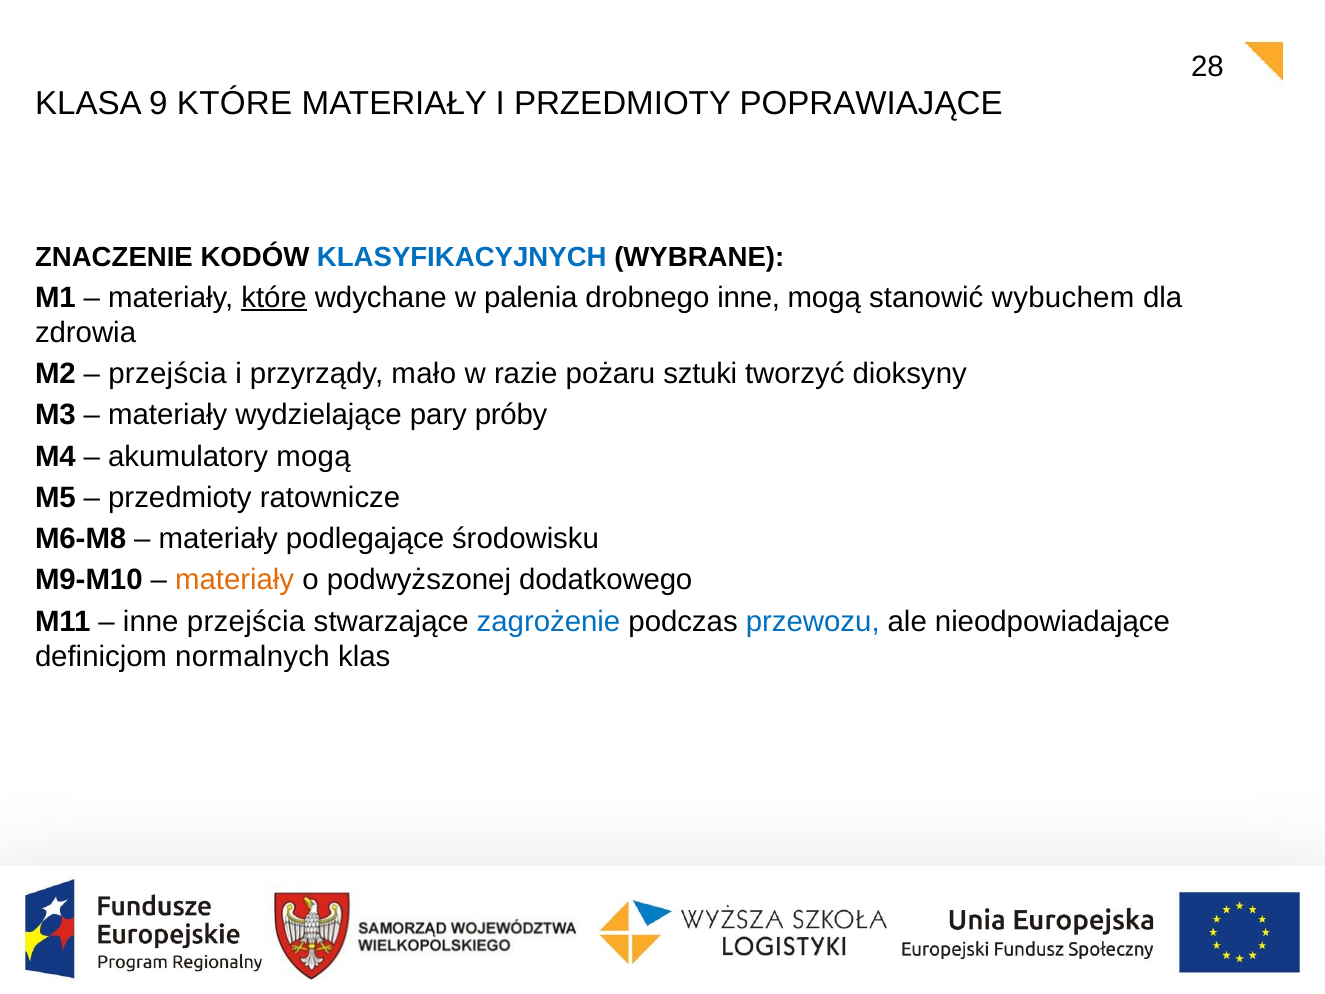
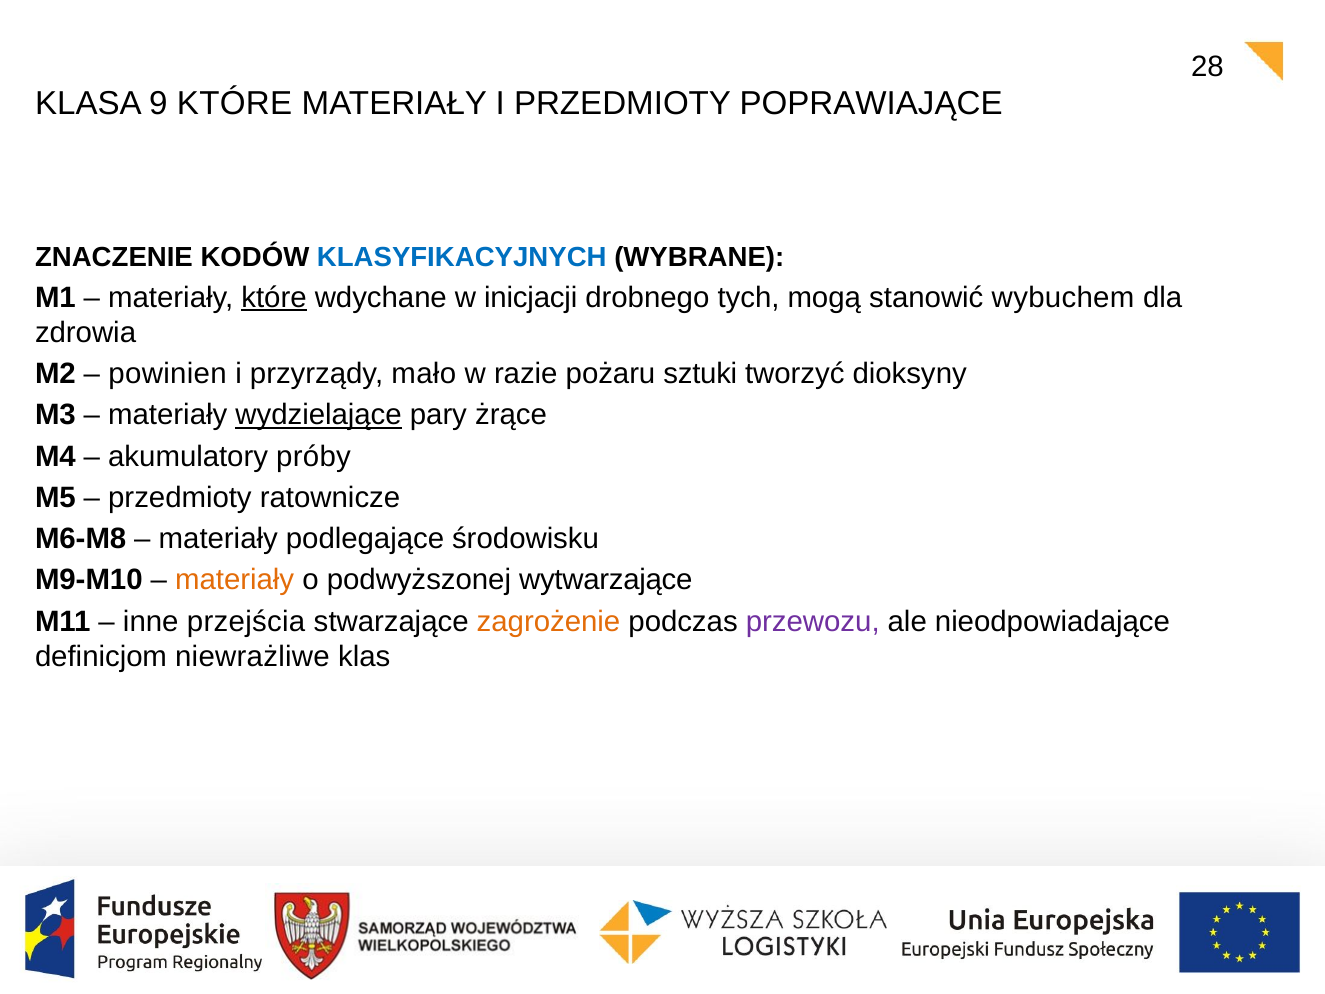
palenia: palenia -> inicjacji
drobnego inne: inne -> tych
przejścia at (168, 374): przejścia -> powinien
wydzielające underline: none -> present
próby: próby -> żrące
akumulatory mogą: mogą -> próby
dodatkowego: dodatkowego -> wytwarzające
zagrożenie colour: blue -> orange
przewozu colour: blue -> purple
normalnych: normalnych -> niewrażliwe
